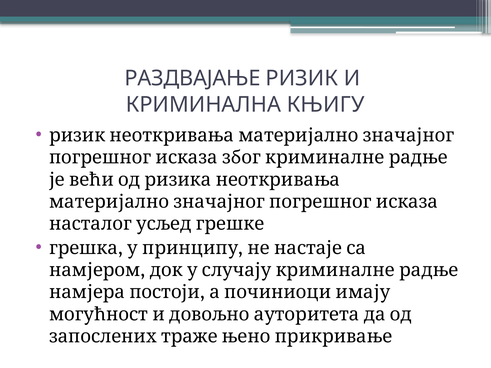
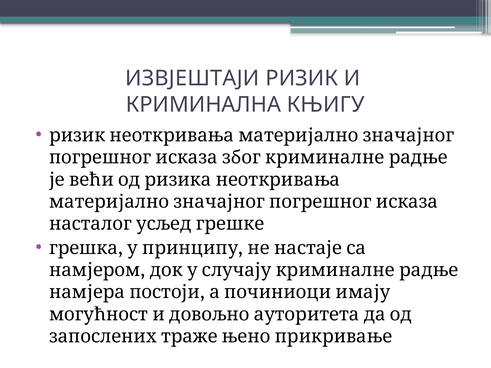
РАЗДВАЈАЊЕ: РАЗДВАЈАЊЕ -> ИЗВЈЕШТАЈИ
